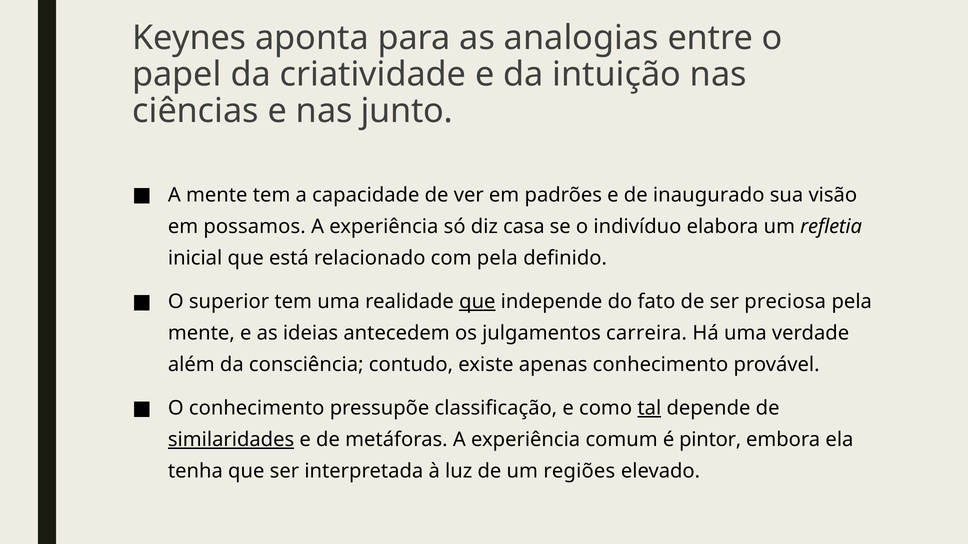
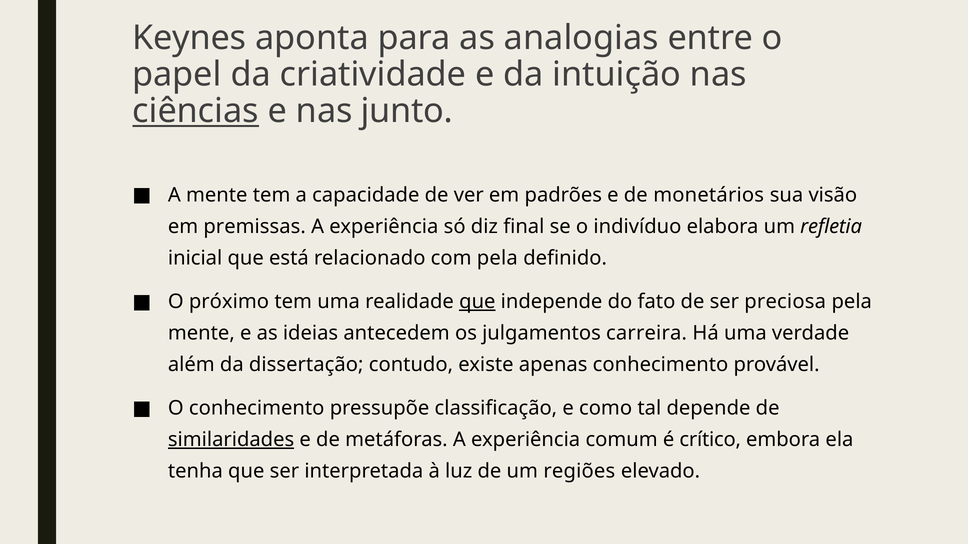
ciências underline: none -> present
inaugurado: inaugurado -> monetários
possamos: possamos -> premissas
casa: casa -> final
superior: superior -> próximo
consciência: consciência -> dissertação
tal underline: present -> none
pintor: pintor -> crítico
